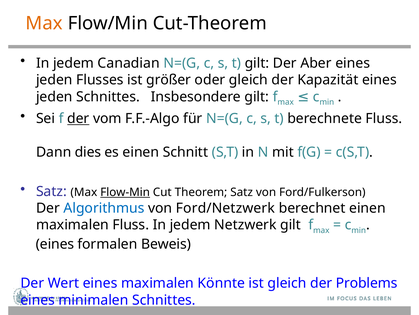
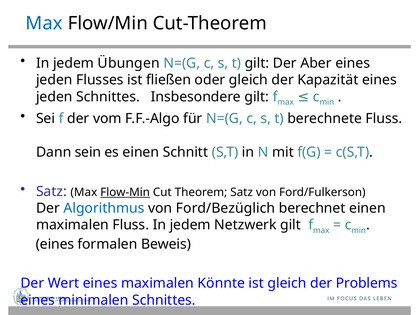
Max at (44, 23) colour: orange -> blue
Canadian: Canadian -> Übungen
größer: größer -> fließen
der at (78, 118) underline: present -> none
dies: dies -> sein
Ford/Netzwerk: Ford/Netzwerk -> Ford/Bezüglich
